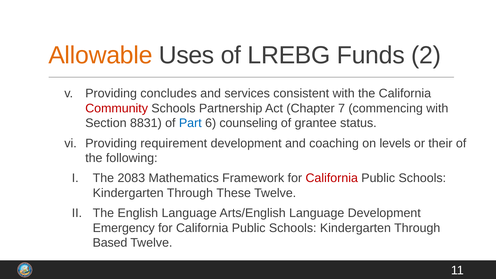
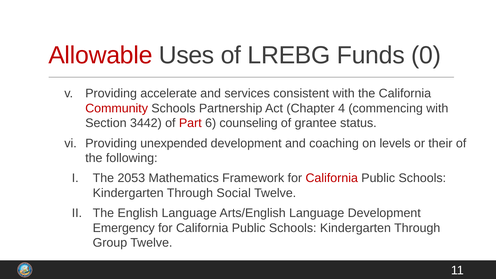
Allowable colour: orange -> red
2: 2 -> 0
concludes: concludes -> accelerate
7: 7 -> 4
8831: 8831 -> 3442
Part colour: blue -> red
requirement: requirement -> unexpended
2083: 2083 -> 2053
These: These -> Social
Based: Based -> Group
